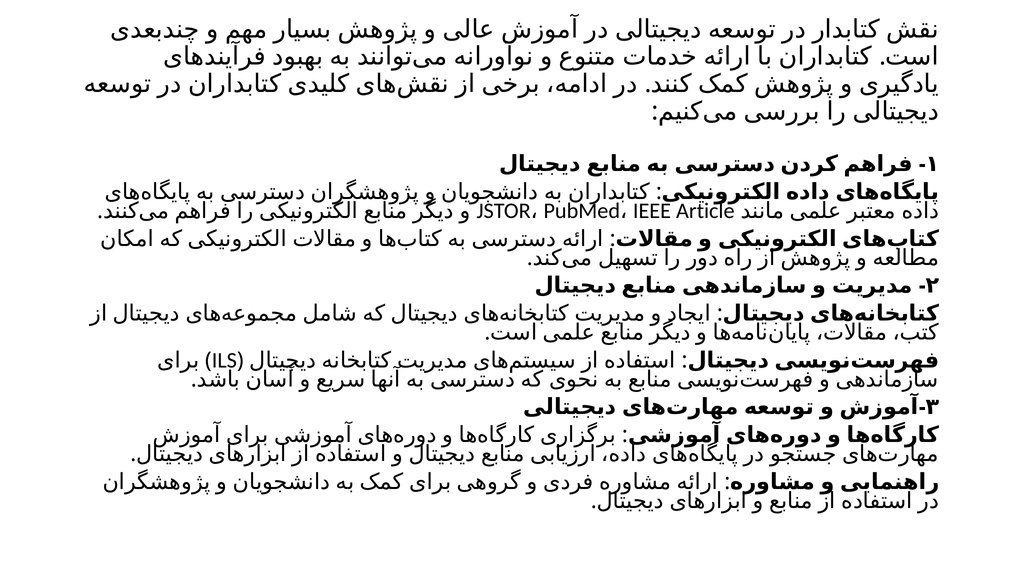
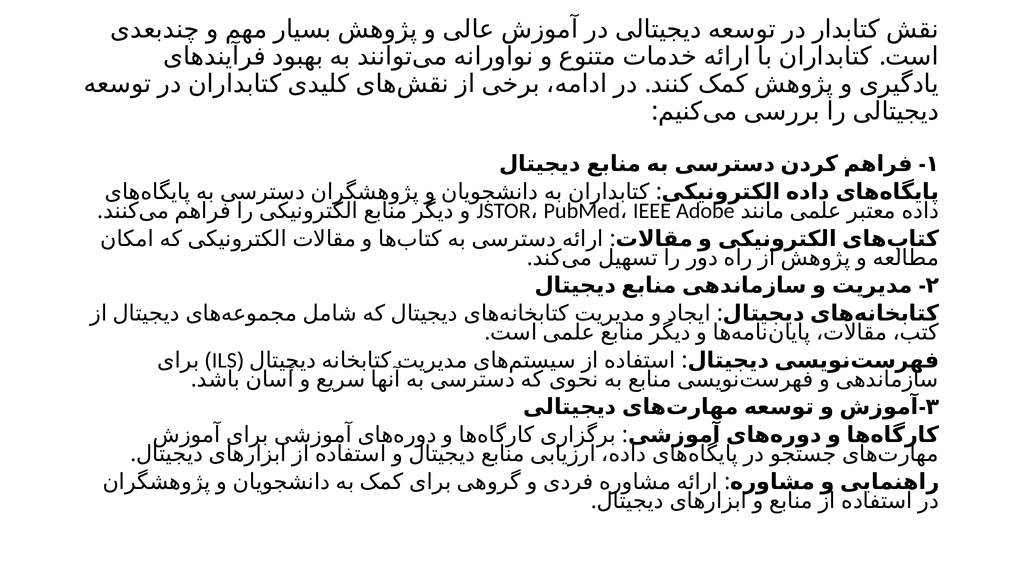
Article: Article -> Adobe
